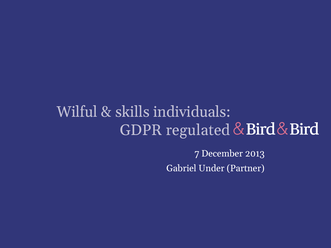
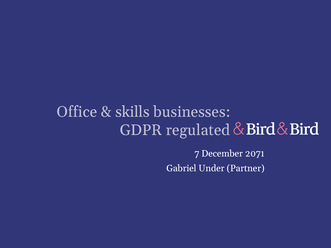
Wilful: Wilful -> Office
individuals: individuals -> businesses
2013: 2013 -> 2071
